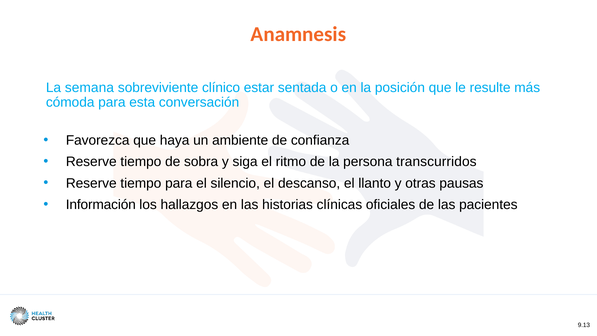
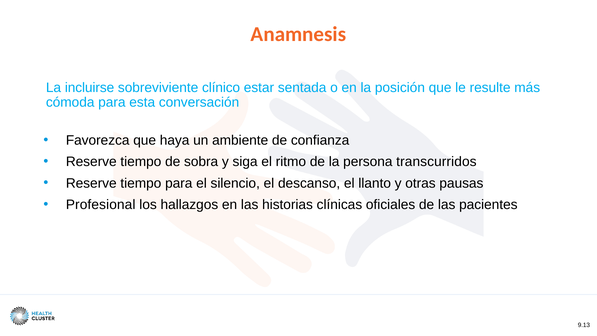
semana: semana -> incluirse
Información: Información -> Profesional
